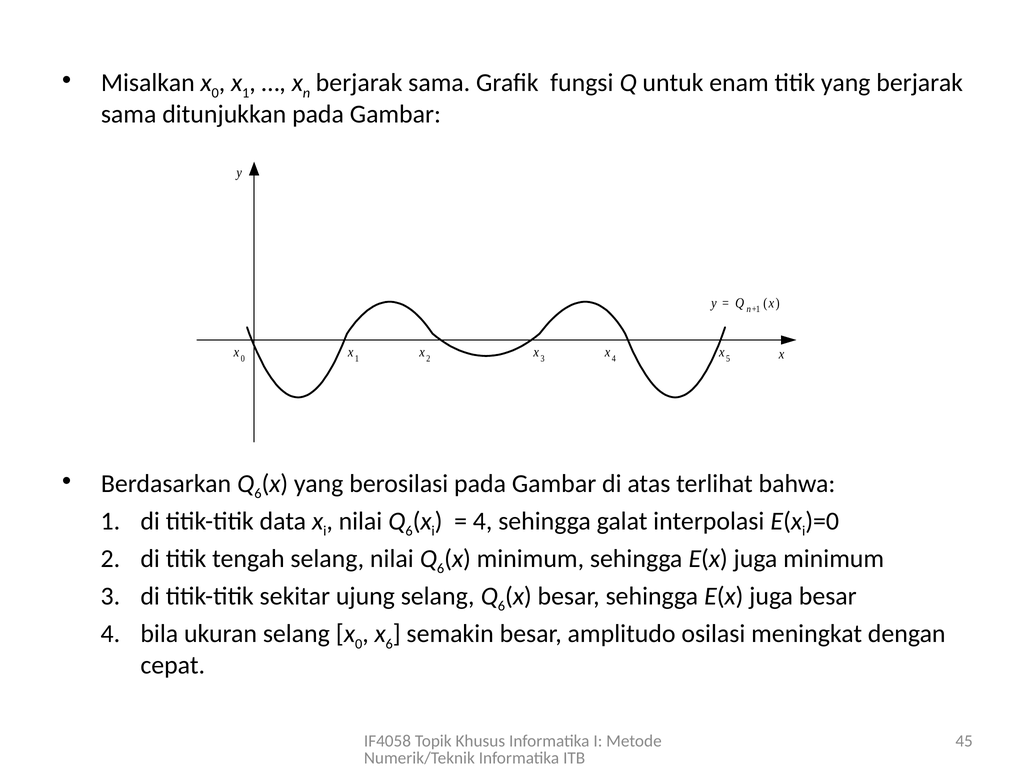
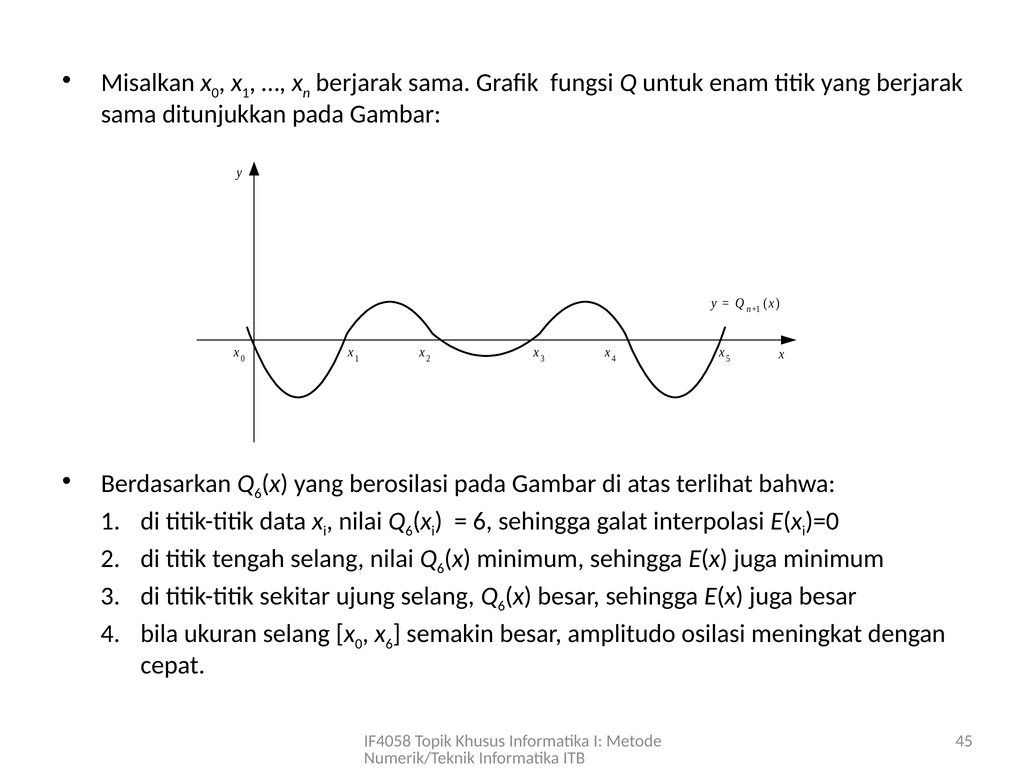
4 at (483, 521): 4 -> 6
